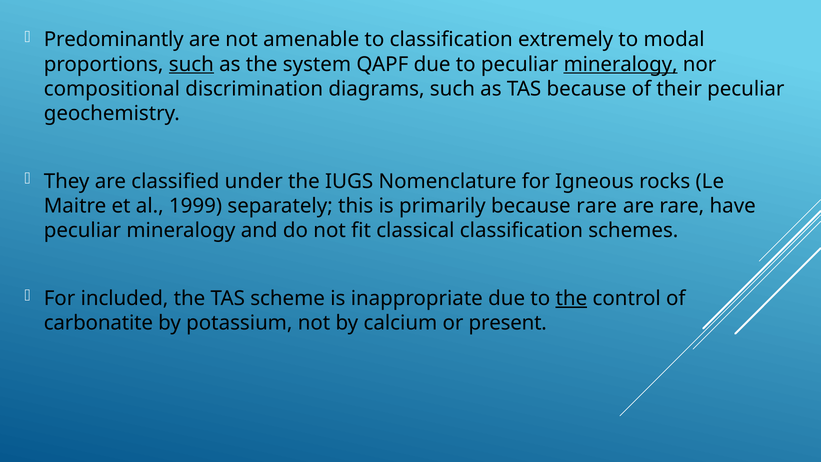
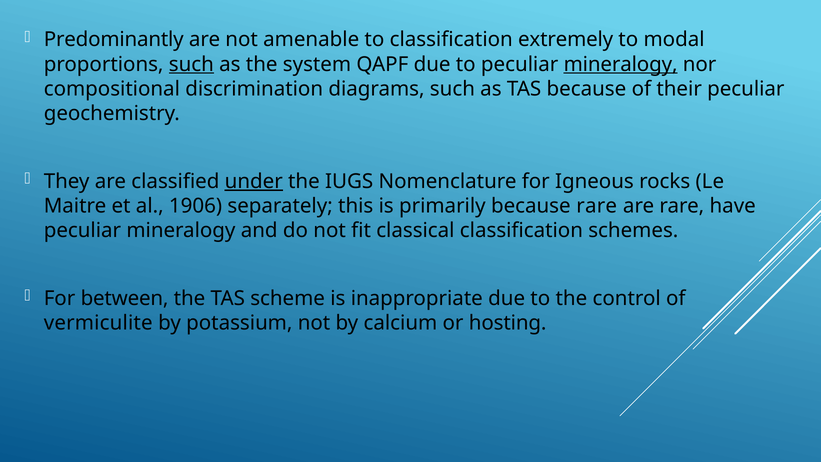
under underline: none -> present
1999: 1999 -> 1906
included: included -> between
the at (571, 298) underline: present -> none
carbonatite: carbonatite -> vermiculite
present: present -> hosting
